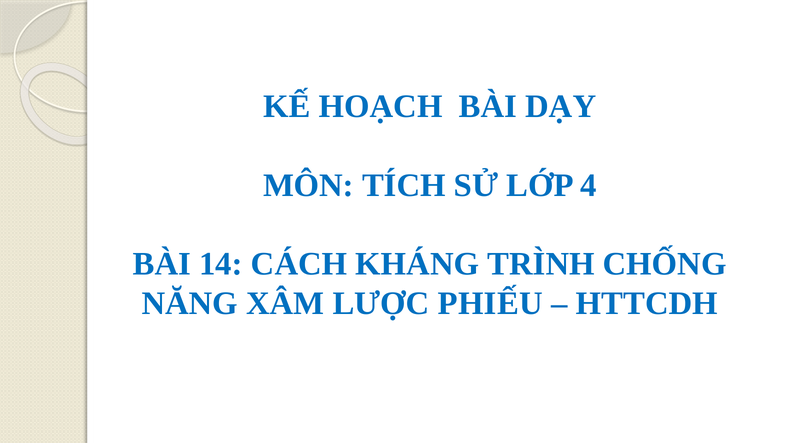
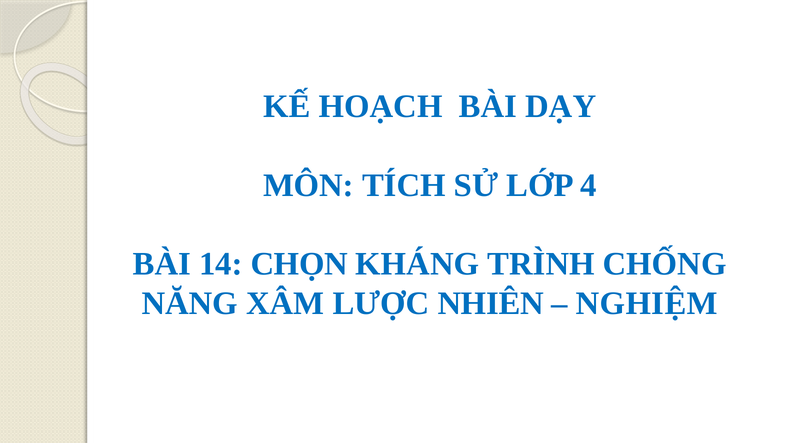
CÁCH: CÁCH -> CHỌN
PHIẾU: PHIẾU -> NHIÊN
HTTCDH: HTTCDH -> NGHIỆM
